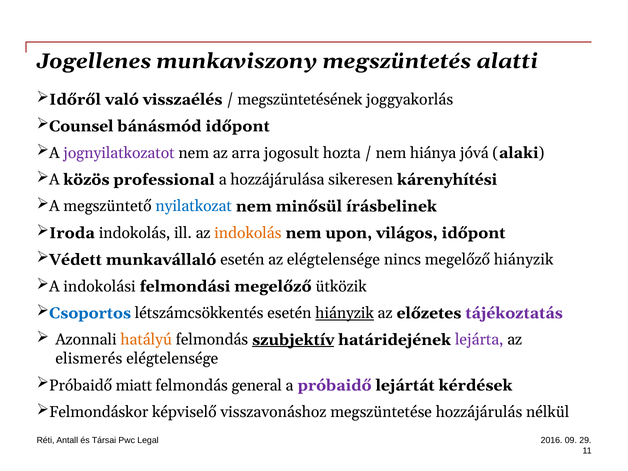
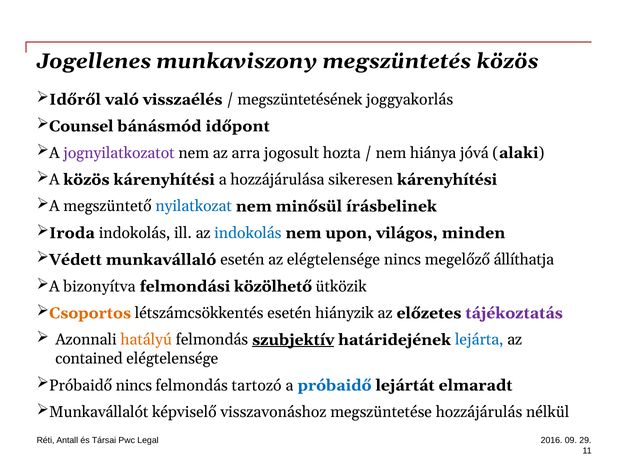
megszüntetés alatti: alatti -> közös
közös professional: professional -> kárenyhítési
indokolás at (248, 233) colour: orange -> blue
világos időpont: időpont -> minden
megelőző hiányzik: hiányzik -> állíthatja
indokolási: indokolási -> bizonyítva
felmondási megelőző: megelőző -> közölhető
Csoportos colour: blue -> orange
hiányzik at (345, 313) underline: present -> none
lejárta colour: purple -> blue
elismerés: elismerés -> contained
Próbaidő miatt: miatt -> nincs
general: general -> tartozó
próbaidő at (335, 385) colour: purple -> blue
kérdések: kérdések -> elmaradt
Felmondáskor: Felmondáskor -> Munkavállalót
